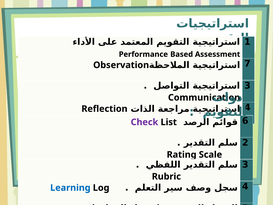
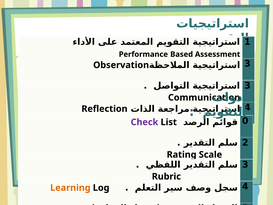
7 at (247, 64): 7 -> 3
6: 6 -> 0
Learning colour: blue -> orange
